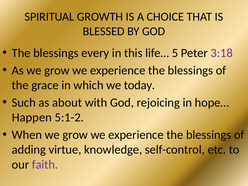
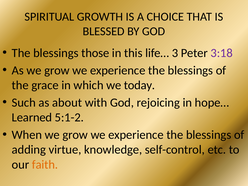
every: every -> those
5: 5 -> 3
Happen: Happen -> Learned
faith colour: purple -> orange
